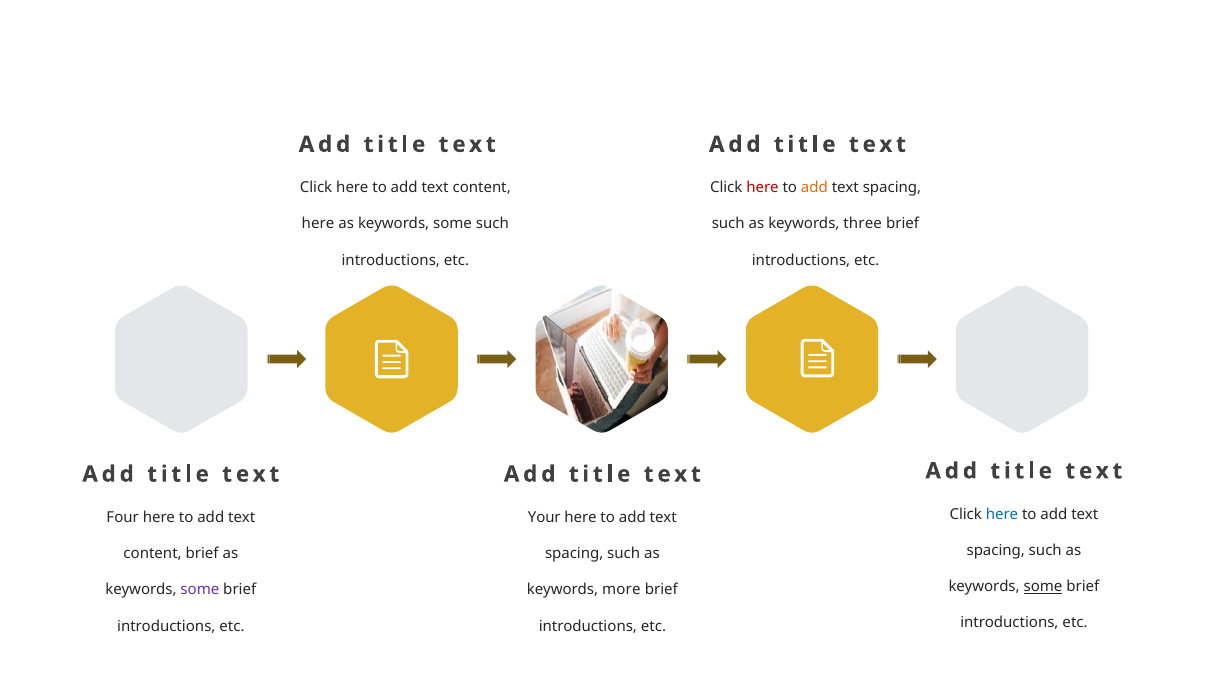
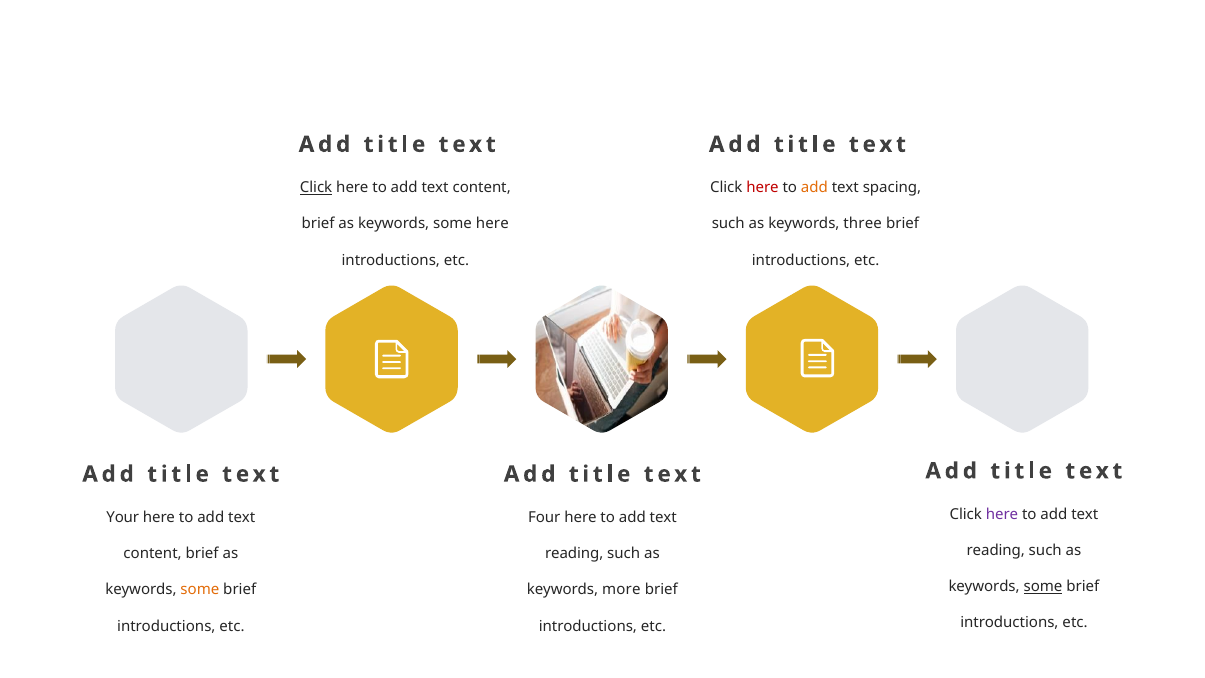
Click at (316, 188) underline: none -> present
here at (318, 224): here -> brief
some such: such -> here
here at (1002, 514) colour: blue -> purple
Four: Four -> Your
Your: Your -> Four
spacing at (996, 550): spacing -> reading
spacing at (574, 554): spacing -> reading
some at (200, 590) colour: purple -> orange
